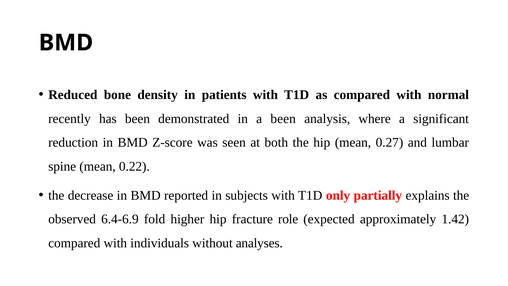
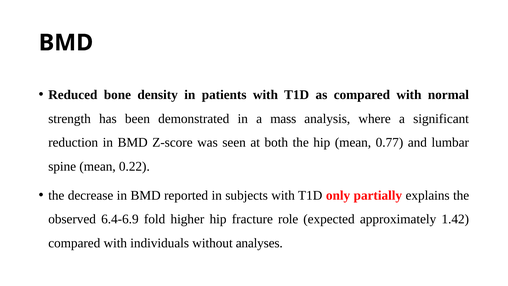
recently: recently -> strength
a been: been -> mass
0.27: 0.27 -> 0.77
